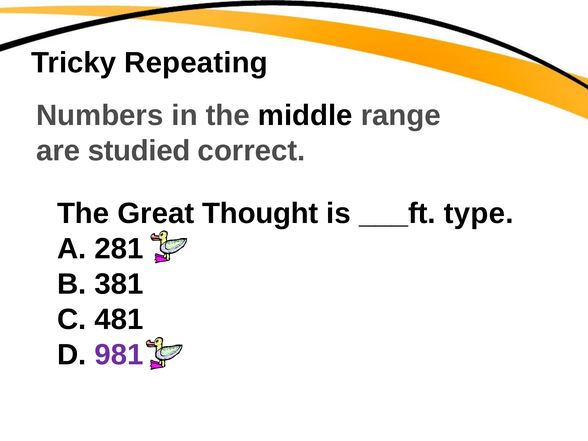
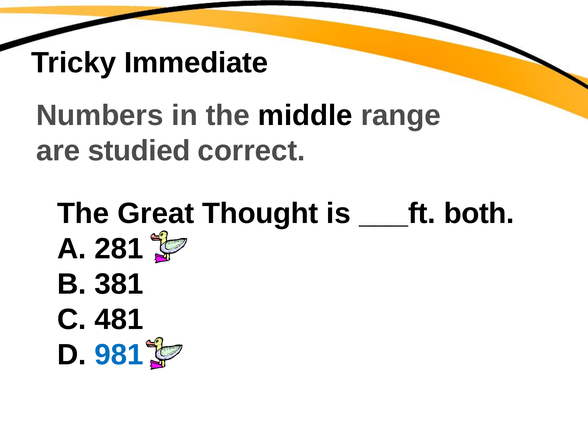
Repeating: Repeating -> Immediate
type: type -> both
981 colour: purple -> blue
